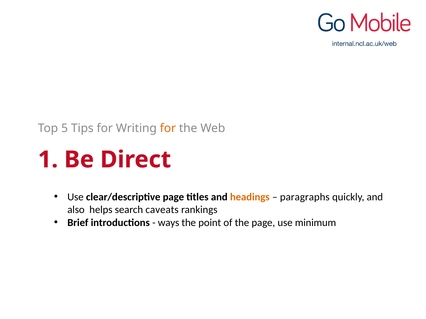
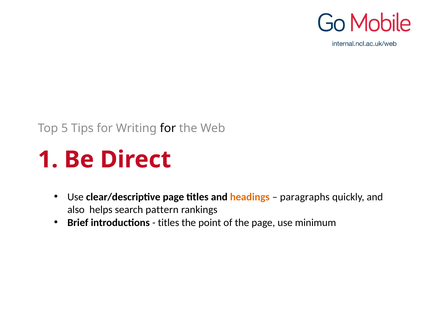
for at (168, 128) colour: orange -> black
caveats: caveats -> pattern
ways at (169, 223): ways -> titles
